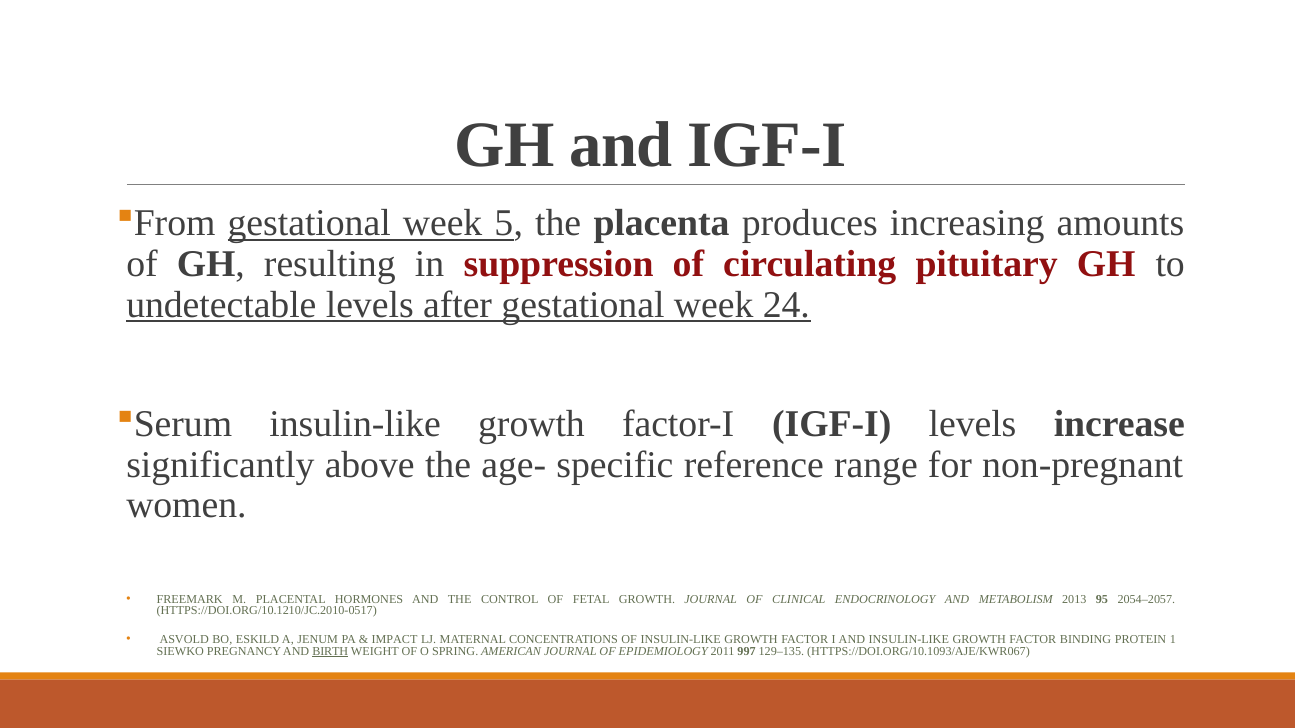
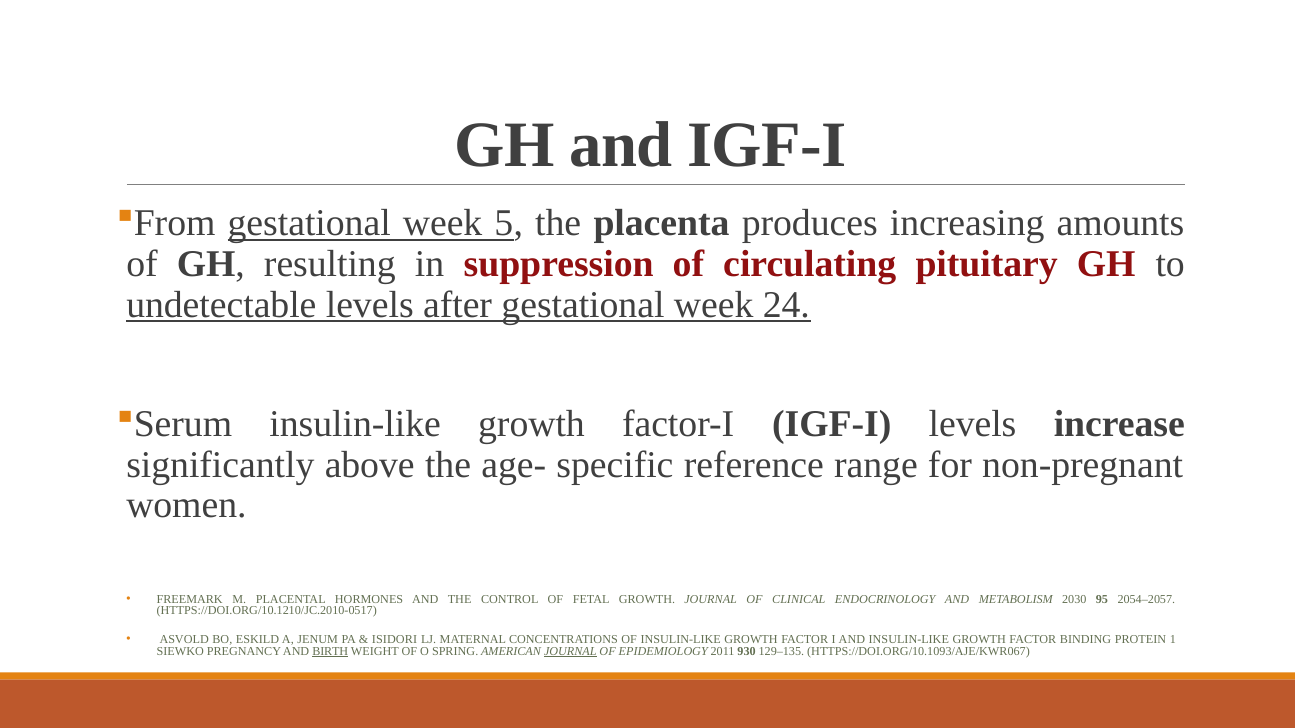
2013: 2013 -> 2030
IMPACT: IMPACT -> ISIDORI
JOURNAL at (570, 652) underline: none -> present
997: 997 -> 930
